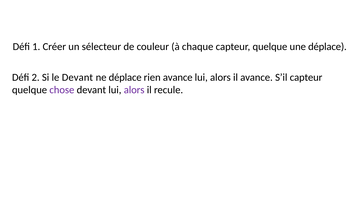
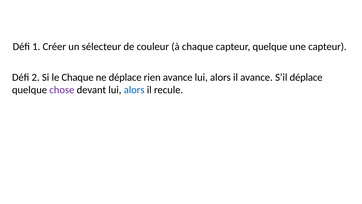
une déplace: déplace -> capteur
le Devant: Devant -> Chaque
S’il capteur: capteur -> déplace
alors at (134, 90) colour: purple -> blue
